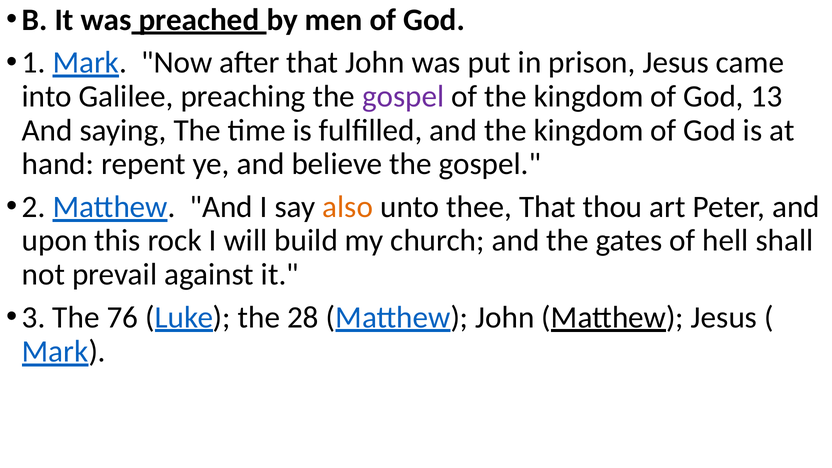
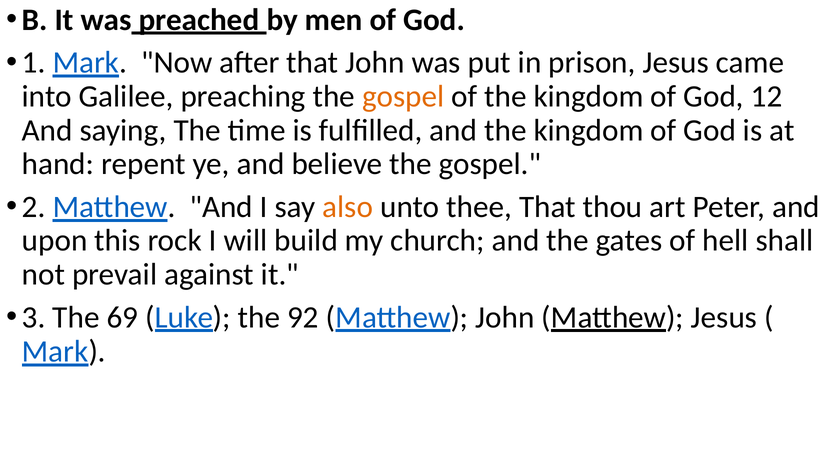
gospel at (403, 97) colour: purple -> orange
13: 13 -> 12
76: 76 -> 69
28: 28 -> 92
